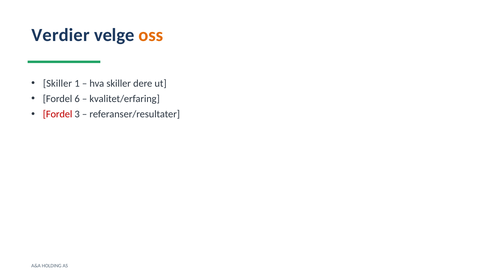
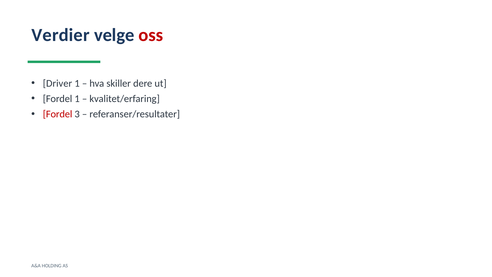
oss colour: orange -> red
Skiller at (57, 83): Skiller -> Driver
Fordel 6: 6 -> 1
